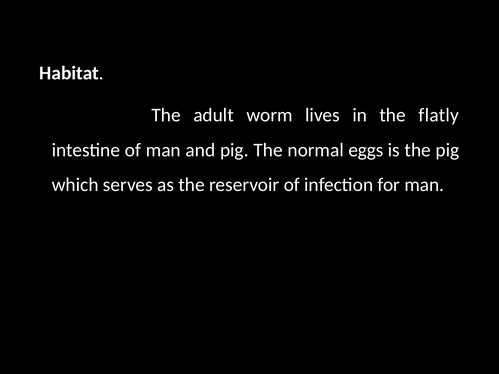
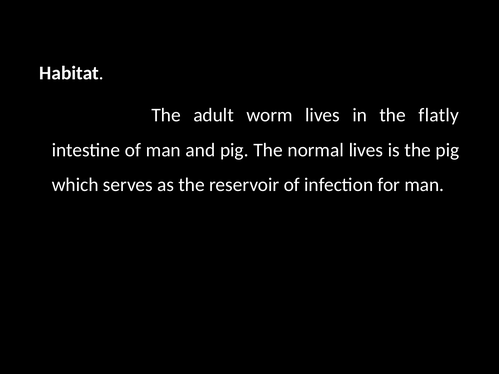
normal eggs: eggs -> lives
